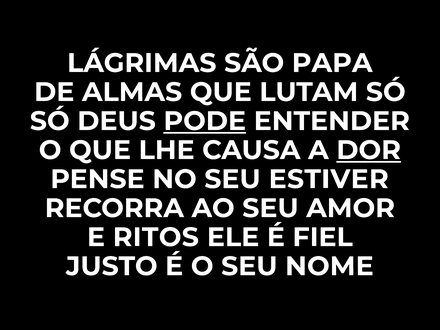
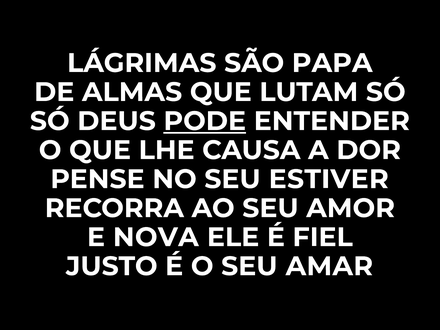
DOR underline: present -> none
RITOS: RITOS -> NOVA
NOME: NOME -> AMAR
